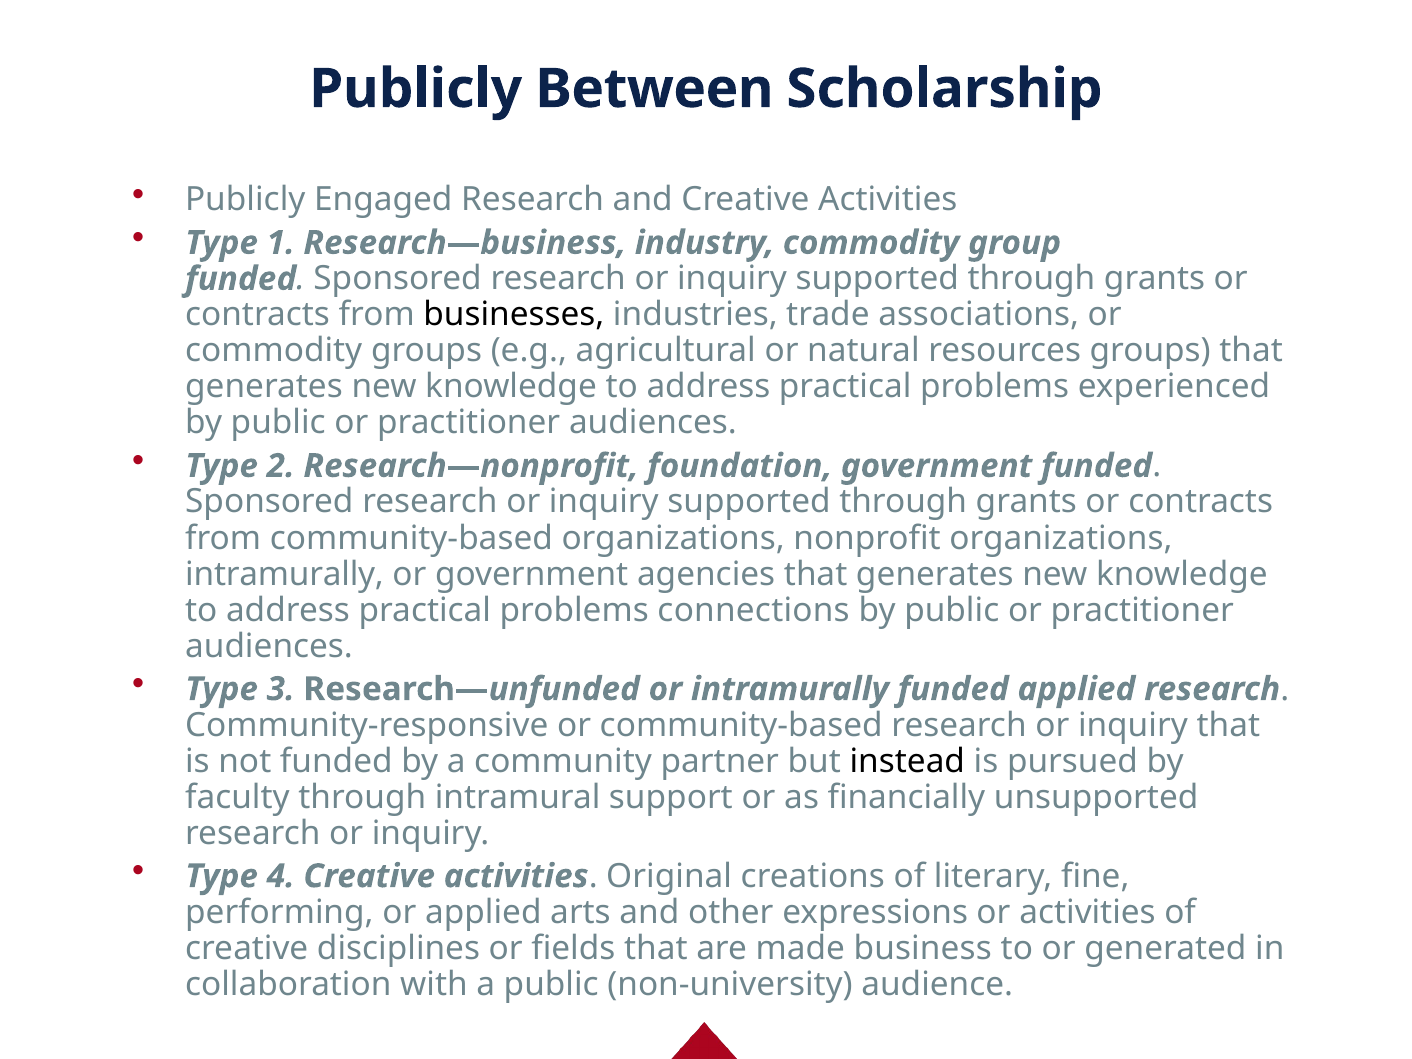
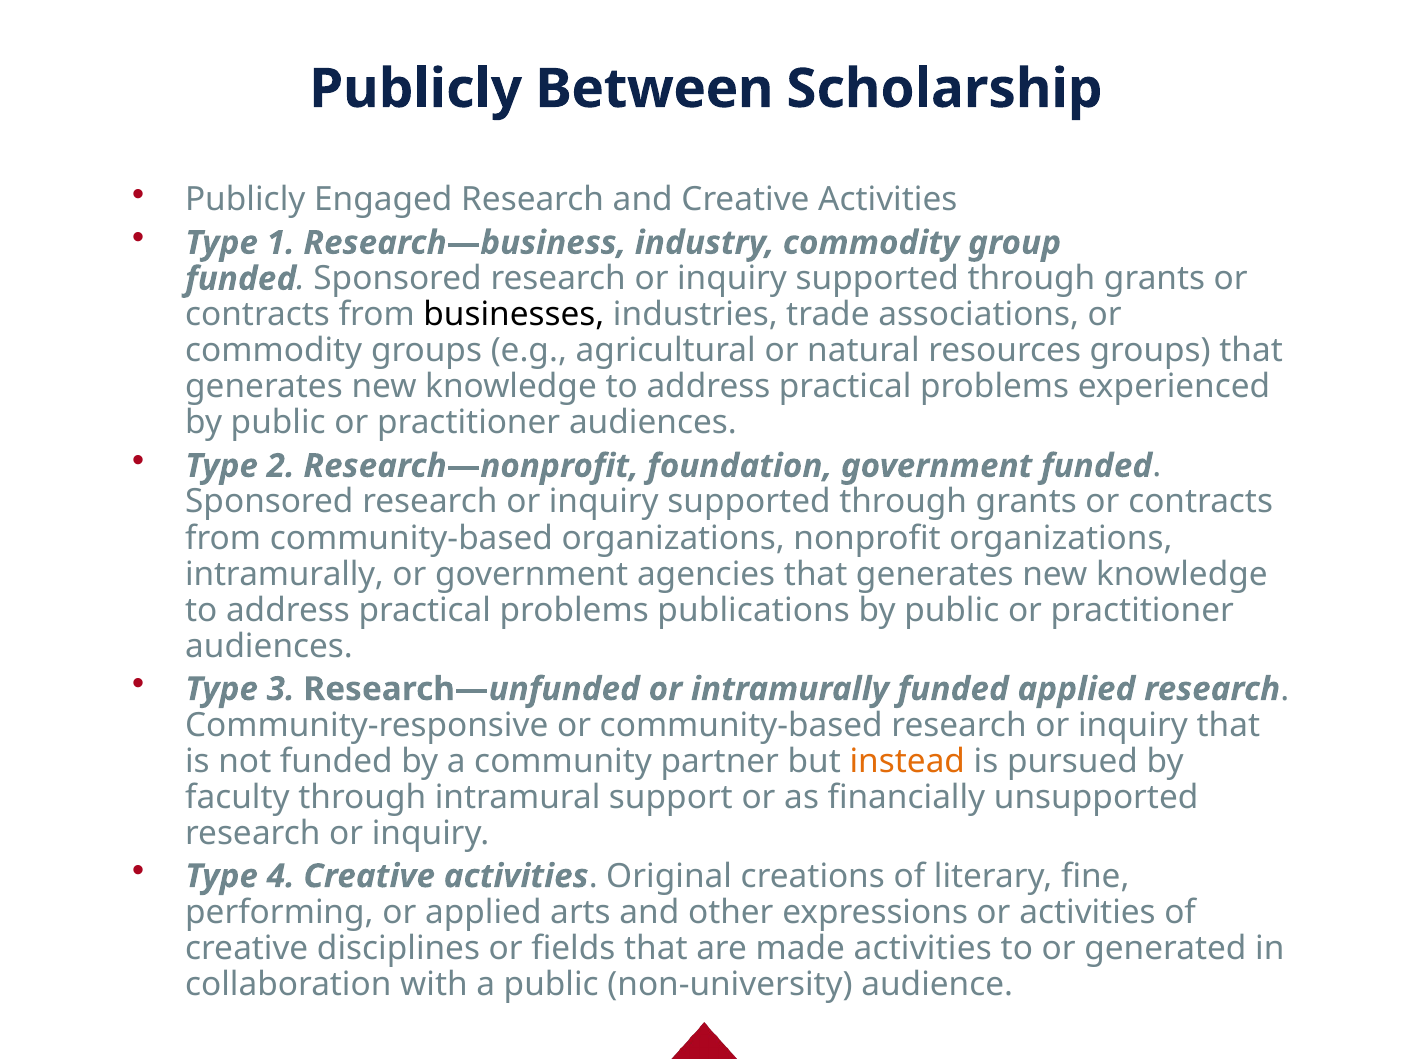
connections: connections -> publications
instead colour: black -> orange
made business: business -> activities
